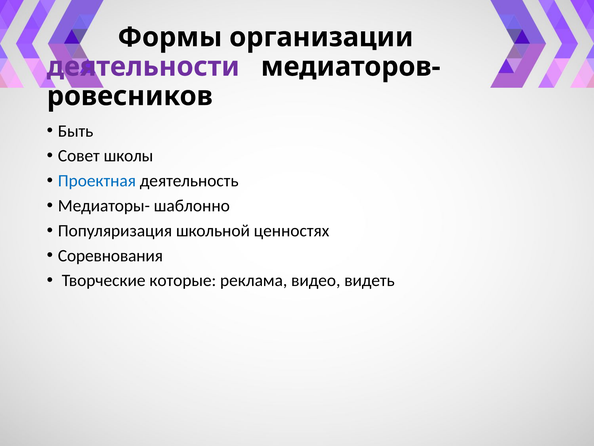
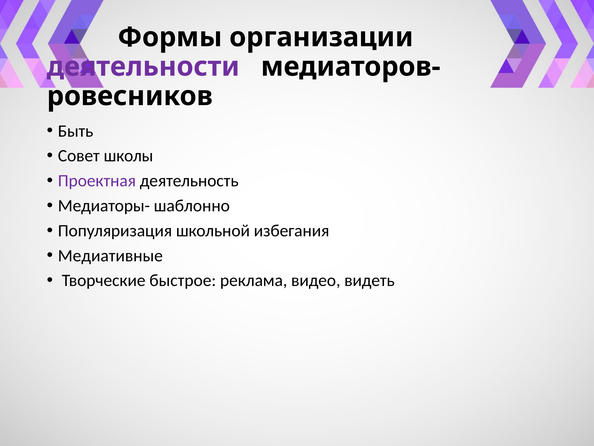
Проектная colour: blue -> purple
ценностях: ценностях -> избегания
Соревнования: Соревнования -> Медиативные
которые: которые -> быстрое
